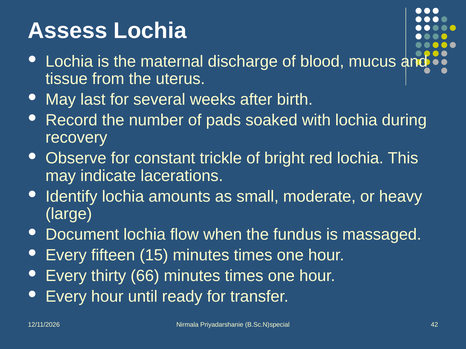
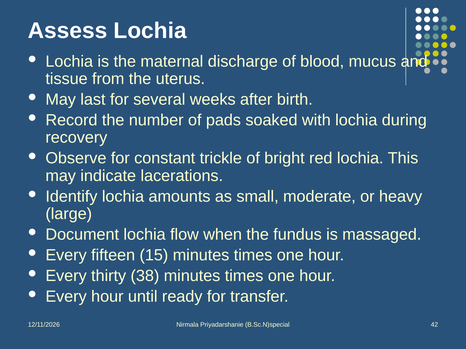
66: 66 -> 38
